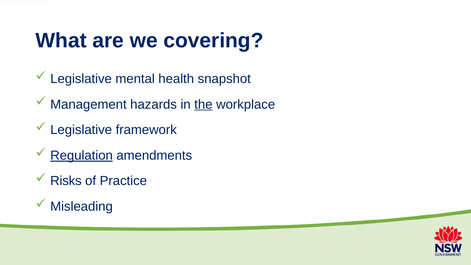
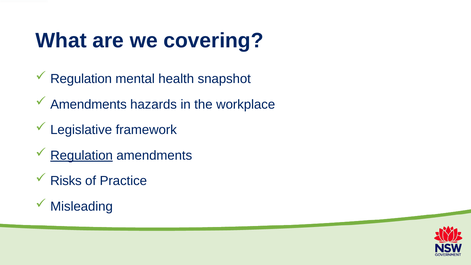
Legislative at (81, 79): Legislative -> Regulation
Management at (88, 104): Management -> Amendments
the underline: present -> none
